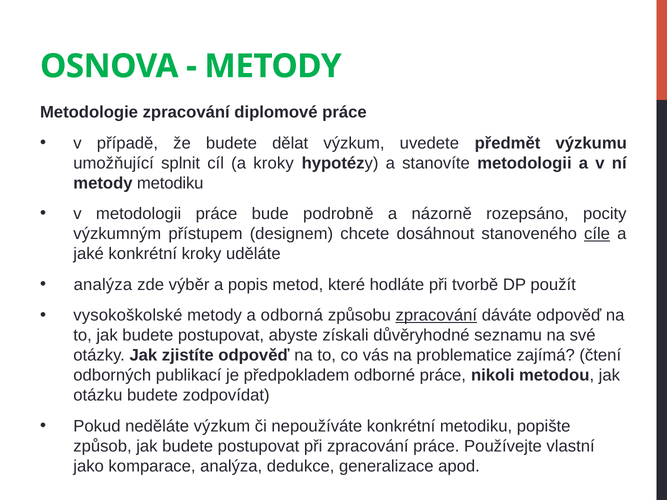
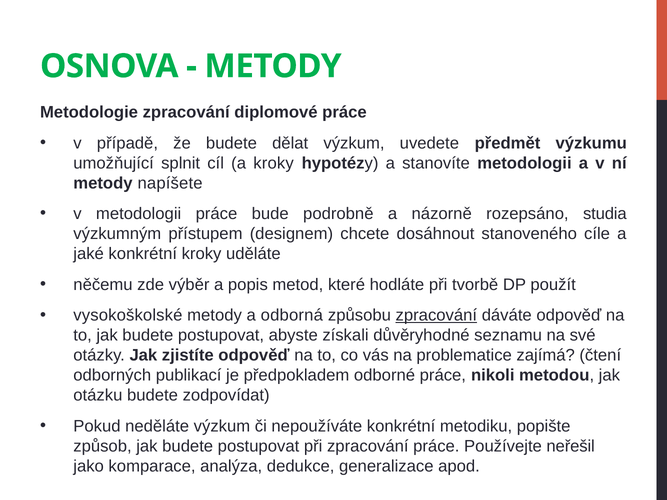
metody metodiku: metodiku -> napíšete
pocity: pocity -> studia
cíle underline: present -> none
analýza at (103, 285): analýza -> něčemu
vlastní: vlastní -> neřešil
